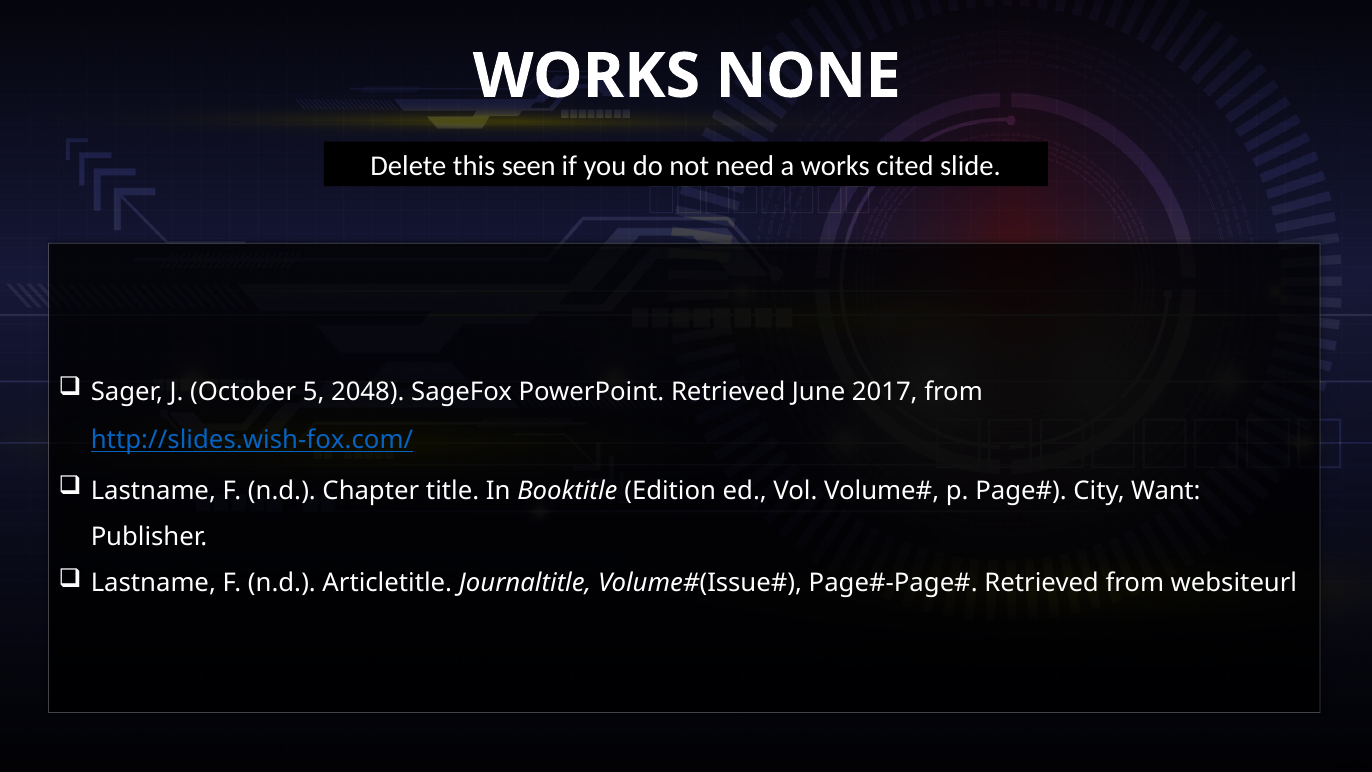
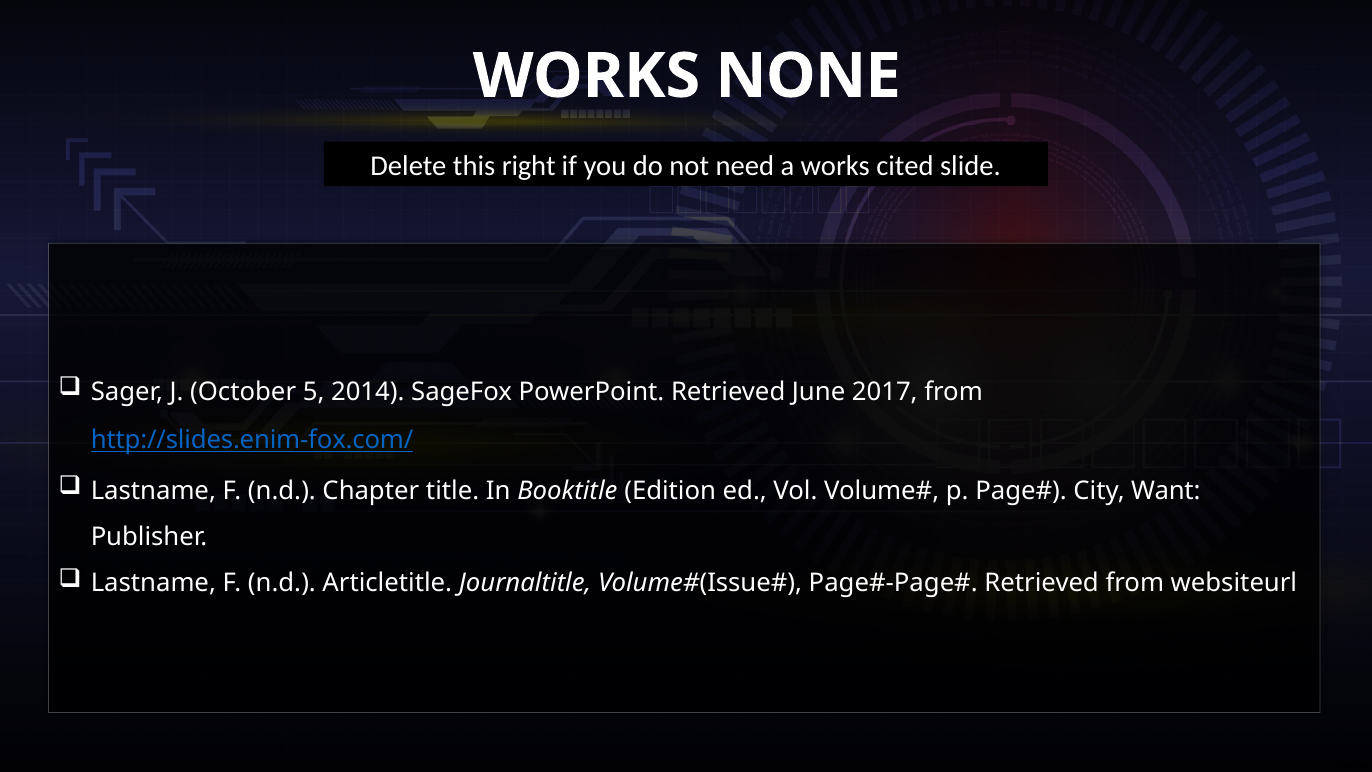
seen: seen -> right
2048: 2048 -> 2014
http://slides.wish-fox.com/: http://slides.wish-fox.com/ -> http://slides.enim-fox.com/
